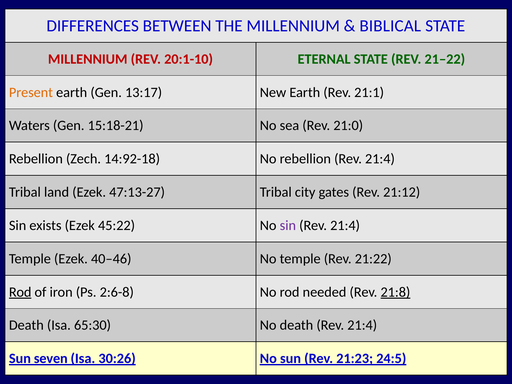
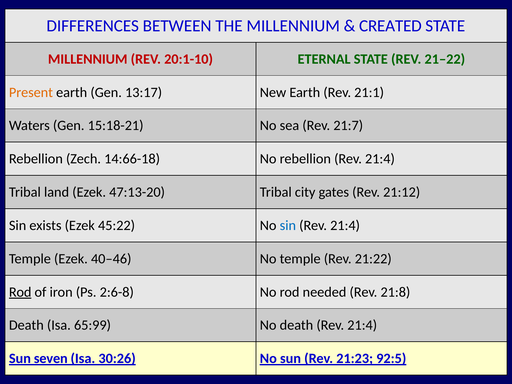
BIBLICAL: BIBLICAL -> CREATED
21:0: 21:0 -> 21:7
14:92-18: 14:92-18 -> 14:66-18
47:13-27: 47:13-27 -> 47:13-20
sin at (288, 225) colour: purple -> blue
21:8 underline: present -> none
65:30: 65:30 -> 65:99
24:5: 24:5 -> 92:5
